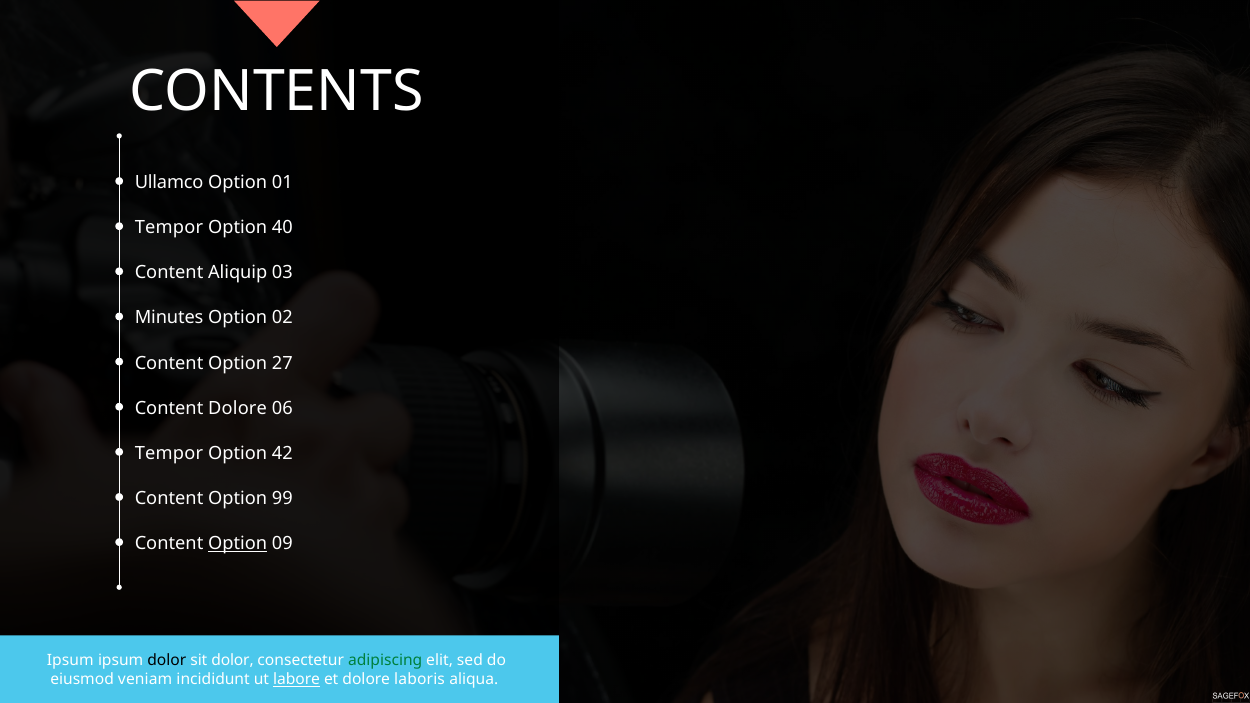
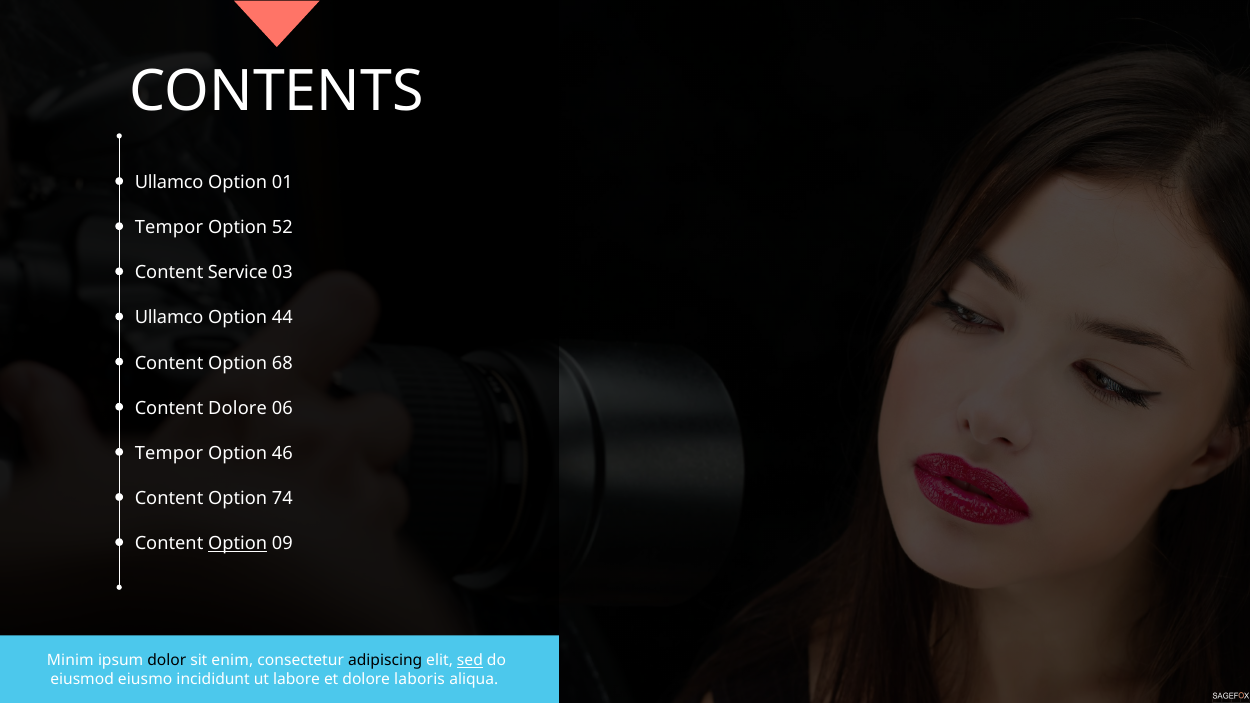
40: 40 -> 52
Aliquip: Aliquip -> Service
Minutes at (169, 318): Minutes -> Ullamco
02: 02 -> 44
27: 27 -> 68
42: 42 -> 46
99: 99 -> 74
Ipsum at (70, 661): Ipsum -> Minim
sit dolor: dolor -> enim
adipiscing colour: green -> black
sed underline: none -> present
veniam: veniam -> eiusmo
labore underline: present -> none
